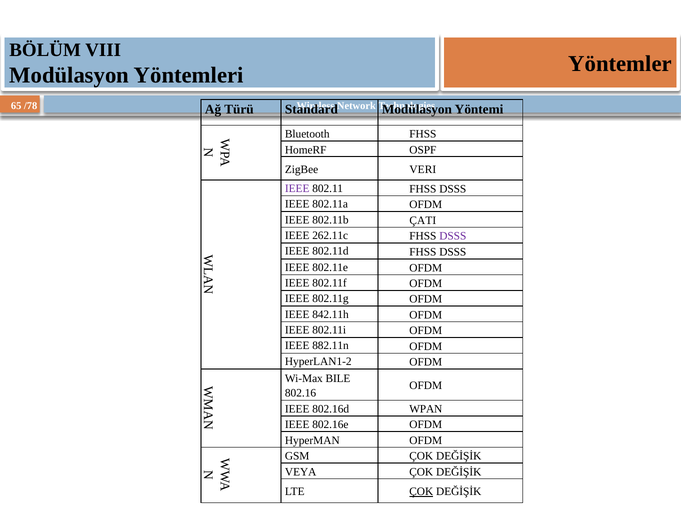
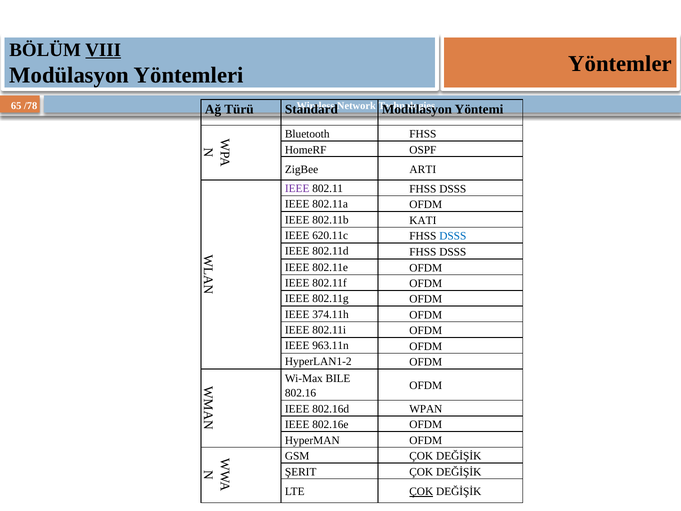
VIII underline: none -> present
VERI: VERI -> ARTI
ÇATI: ÇATI -> KATI
262.11c: 262.11c -> 620.11c
DSSS at (453, 236) colour: purple -> blue
842.11h: 842.11h -> 374.11h
882.11n: 882.11n -> 963.11n
VEYA: VEYA -> ŞERIT
